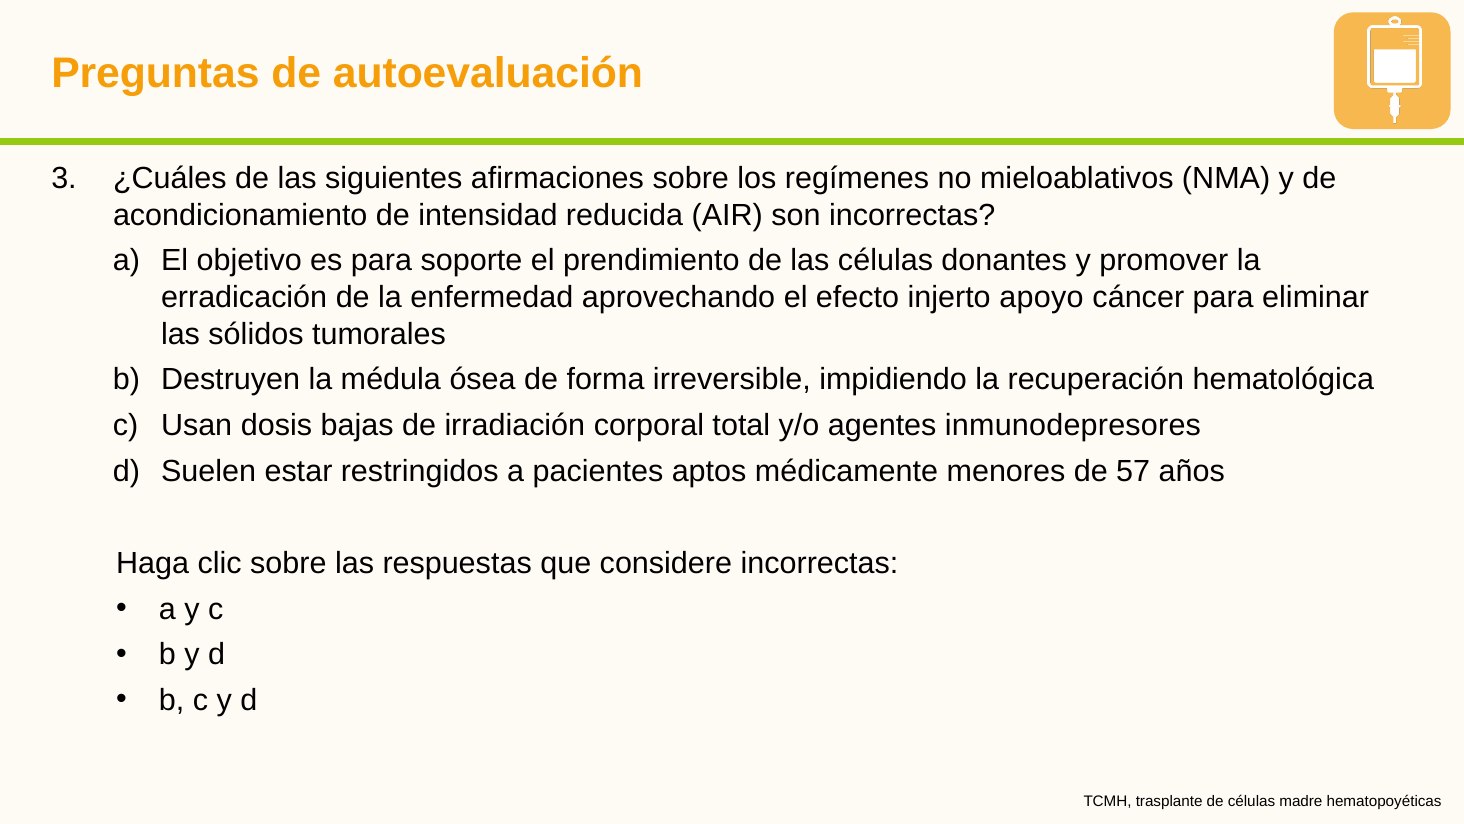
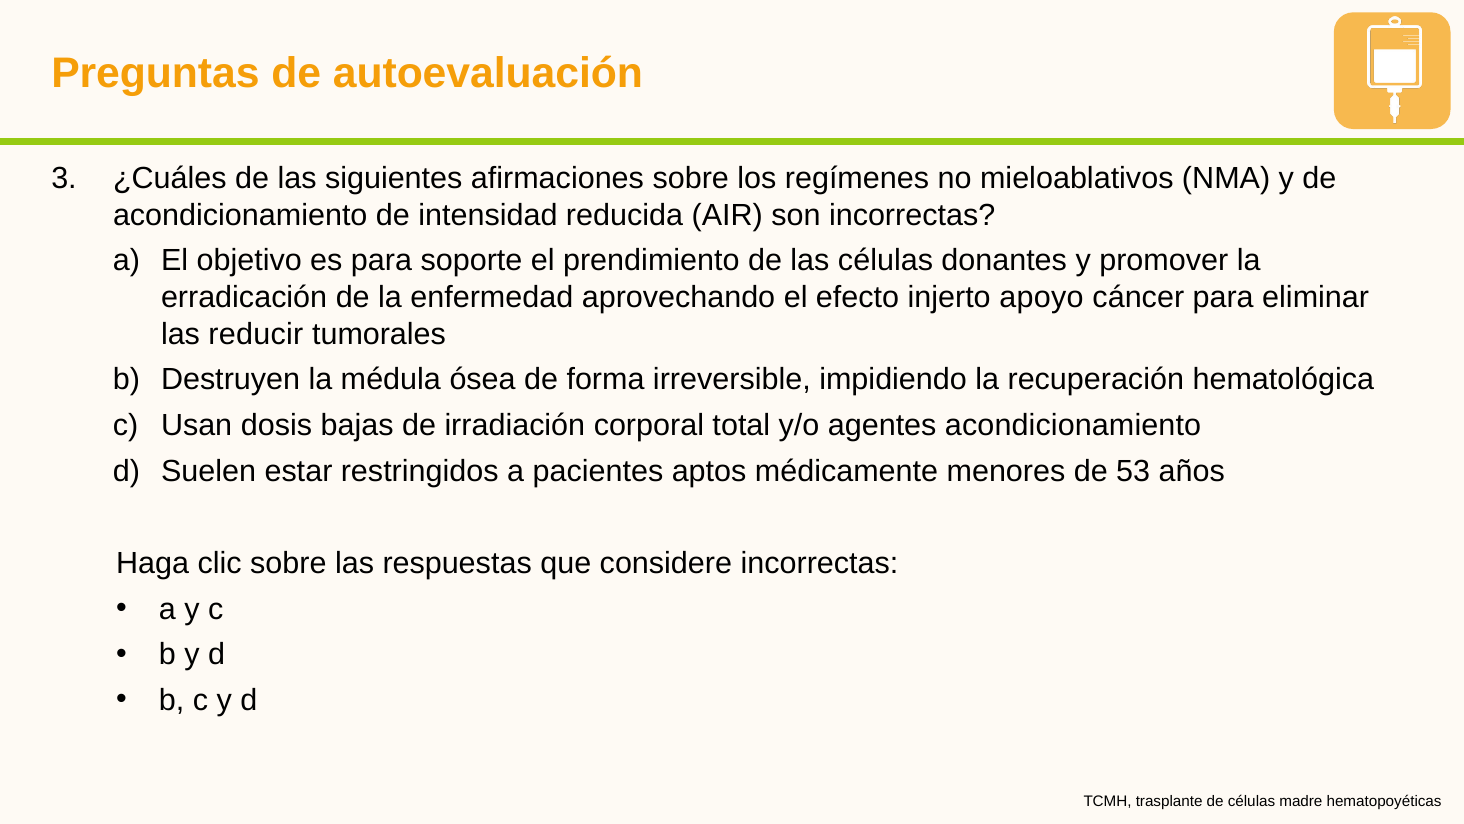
sólidos: sólidos -> reducir
agentes inmunodepresores: inmunodepresores -> acondicionamiento
57: 57 -> 53
